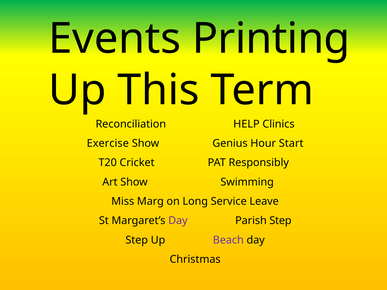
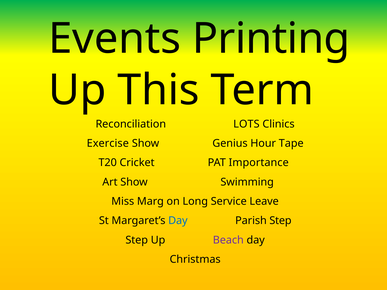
HELP: HELP -> LOTS
Start: Start -> Tape
Responsibly: Responsibly -> Importance
Day at (178, 221) colour: purple -> blue
